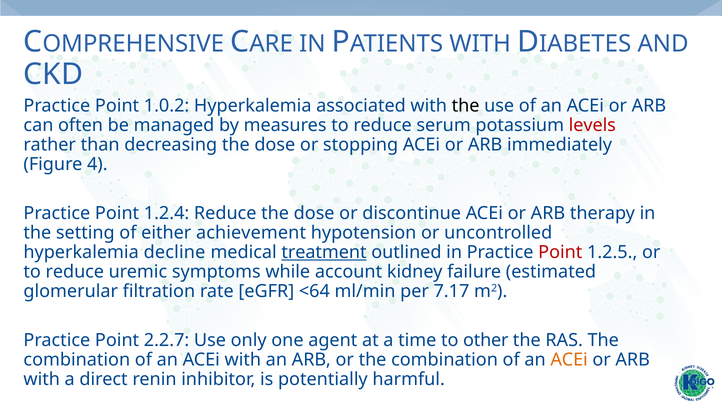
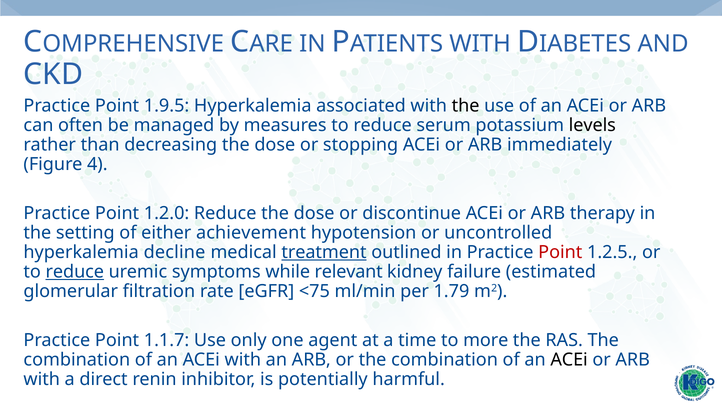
1.0.2: 1.0.2 -> 1.9.5
levels colour: red -> black
1.2.4: 1.2.4 -> 1.2.0
reduce at (75, 272) underline: none -> present
account: account -> relevant
<64: <64 -> <75
7.17: 7.17 -> 1.79
2.2.7: 2.2.7 -> 1.1.7
other: other -> more
ACEi at (569, 360) colour: orange -> black
